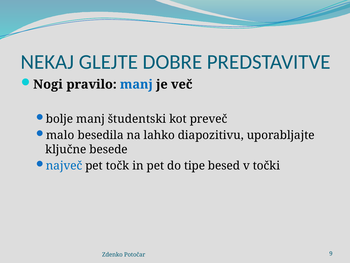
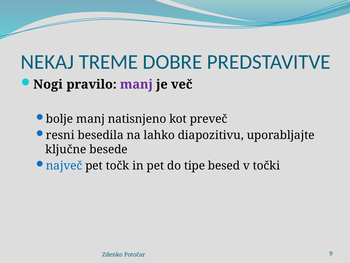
GLEJTE: GLEJTE -> TREME
manj at (136, 84) colour: blue -> purple
študentski: študentski -> natisnjeno
malo: malo -> resni
